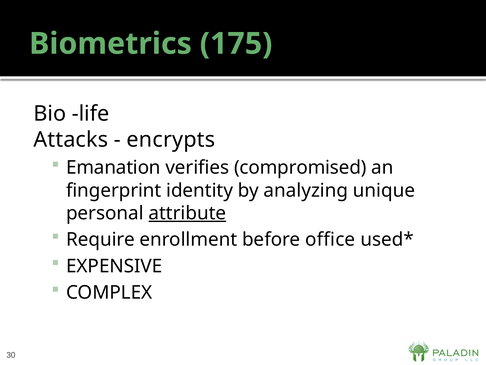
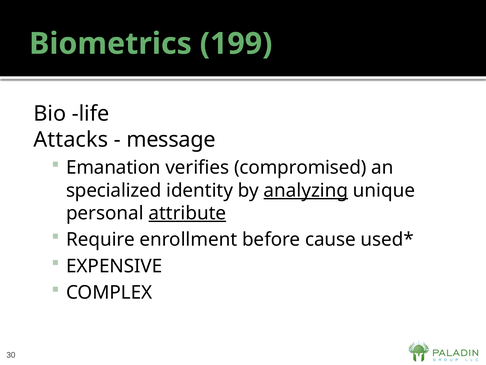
175: 175 -> 199
encrypts: encrypts -> message
fingerprint: fingerprint -> specialized
analyzing underline: none -> present
office: office -> cause
